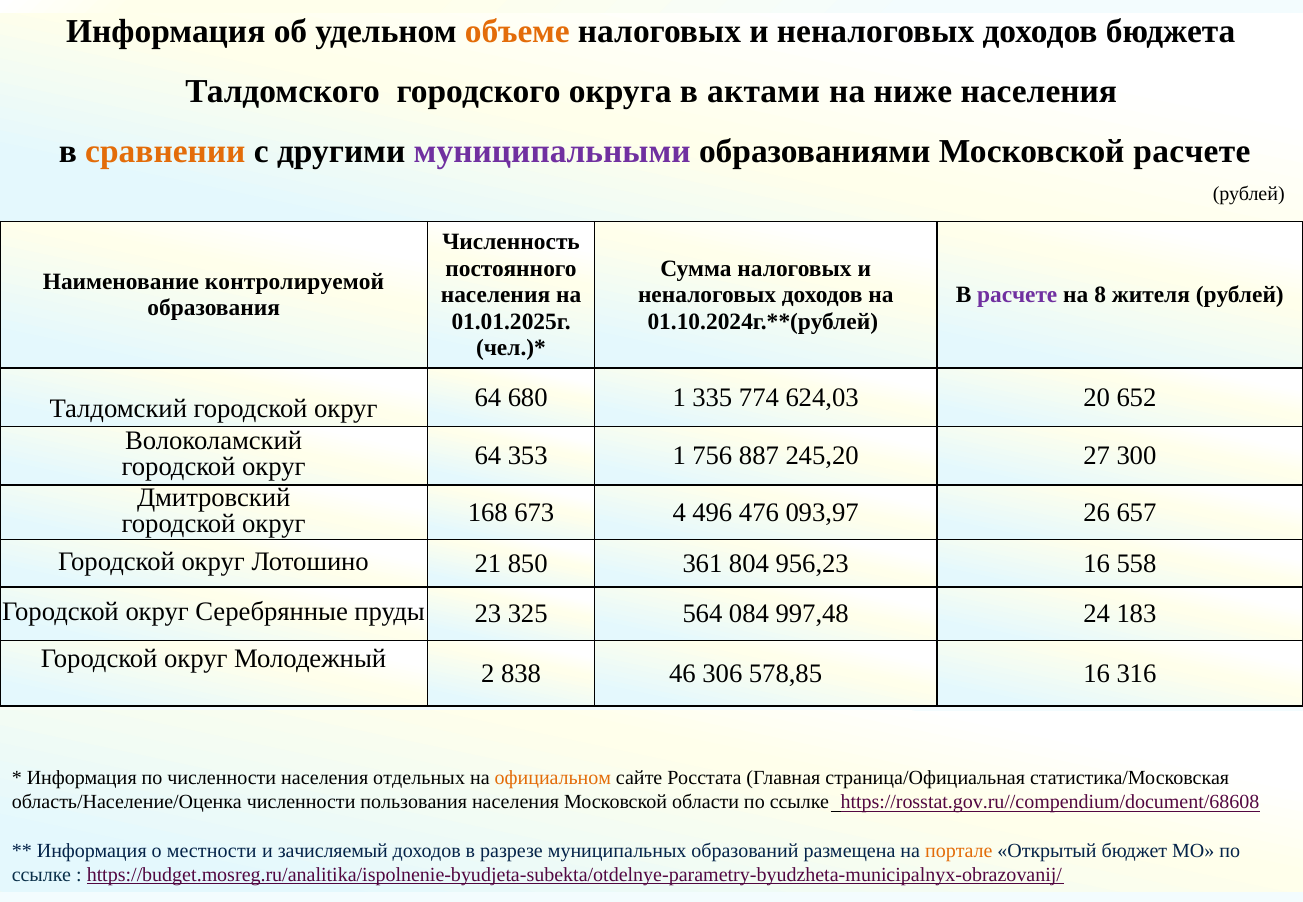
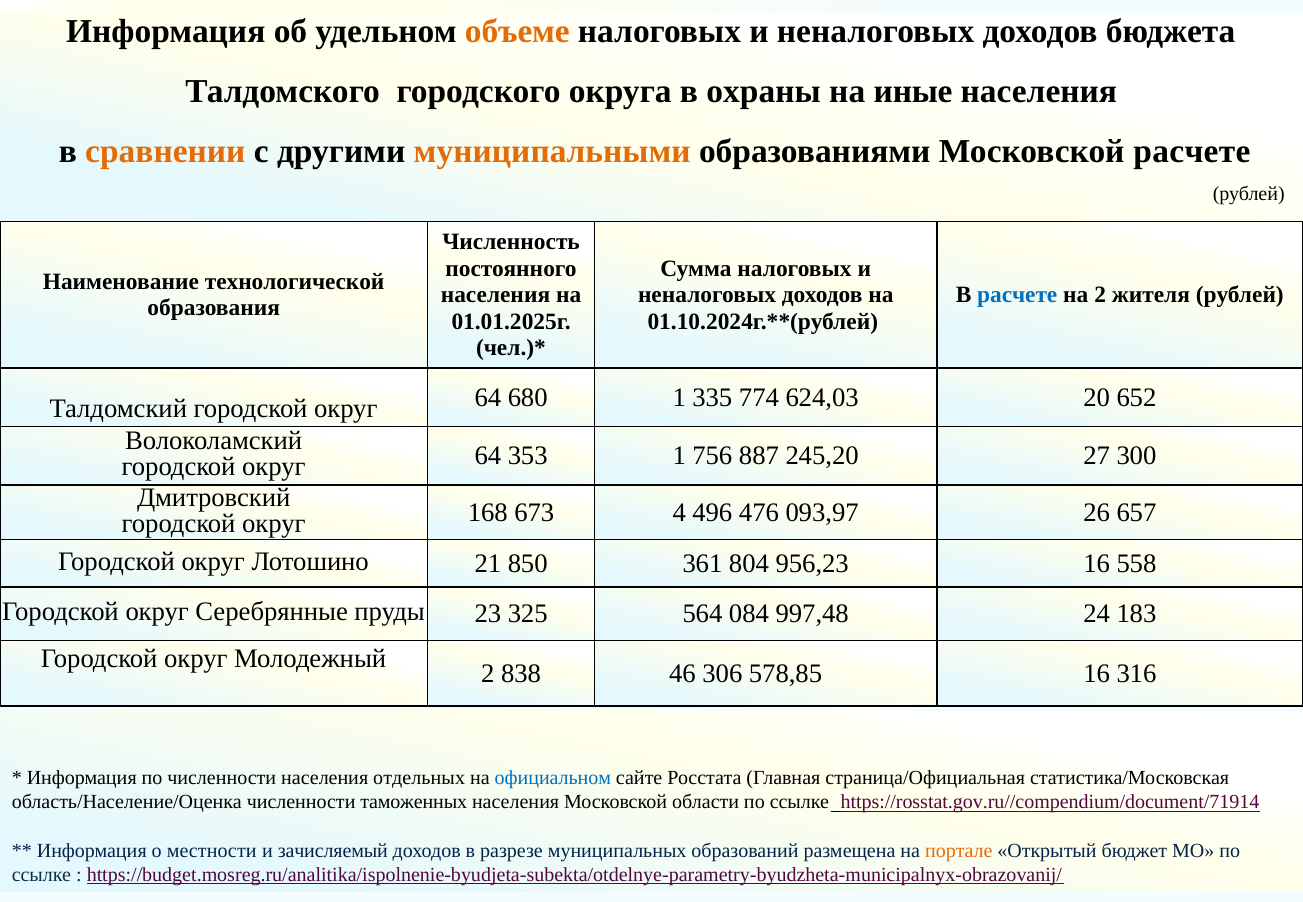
актами: актами -> охраны
ниже: ниже -> иные
муниципальными colour: purple -> orange
контролируемой: контролируемой -> технологической
расчете at (1017, 295) colour: purple -> blue
на 8: 8 -> 2
официальном colour: orange -> blue
пользования: пользования -> таможенных
https://rosstat.gov.ru//compendium/document/68608: https://rosstat.gov.ru//compendium/document/68608 -> https://rosstat.gov.ru//compendium/document/71914
